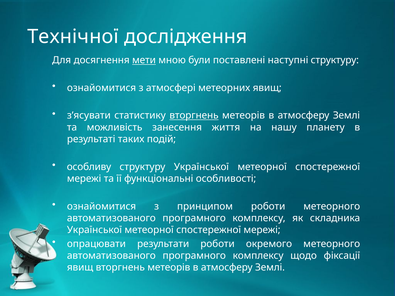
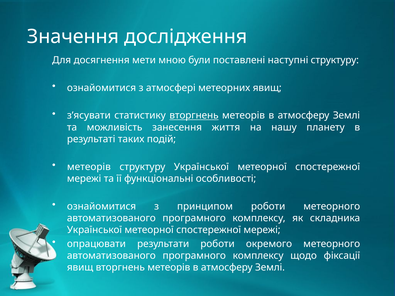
Технічної: Технічної -> Значення
мети underline: present -> none
особливу at (89, 167): особливу -> метеорів
